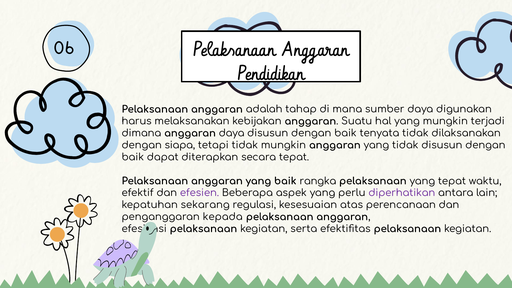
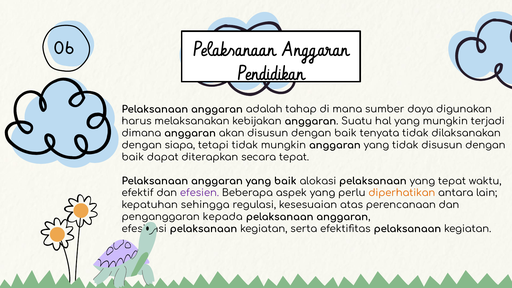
anggaran daya: daya -> akan
rangka: rangka -> alokasi
diperhatikan colour: purple -> orange
sekarang: sekarang -> sehingga
